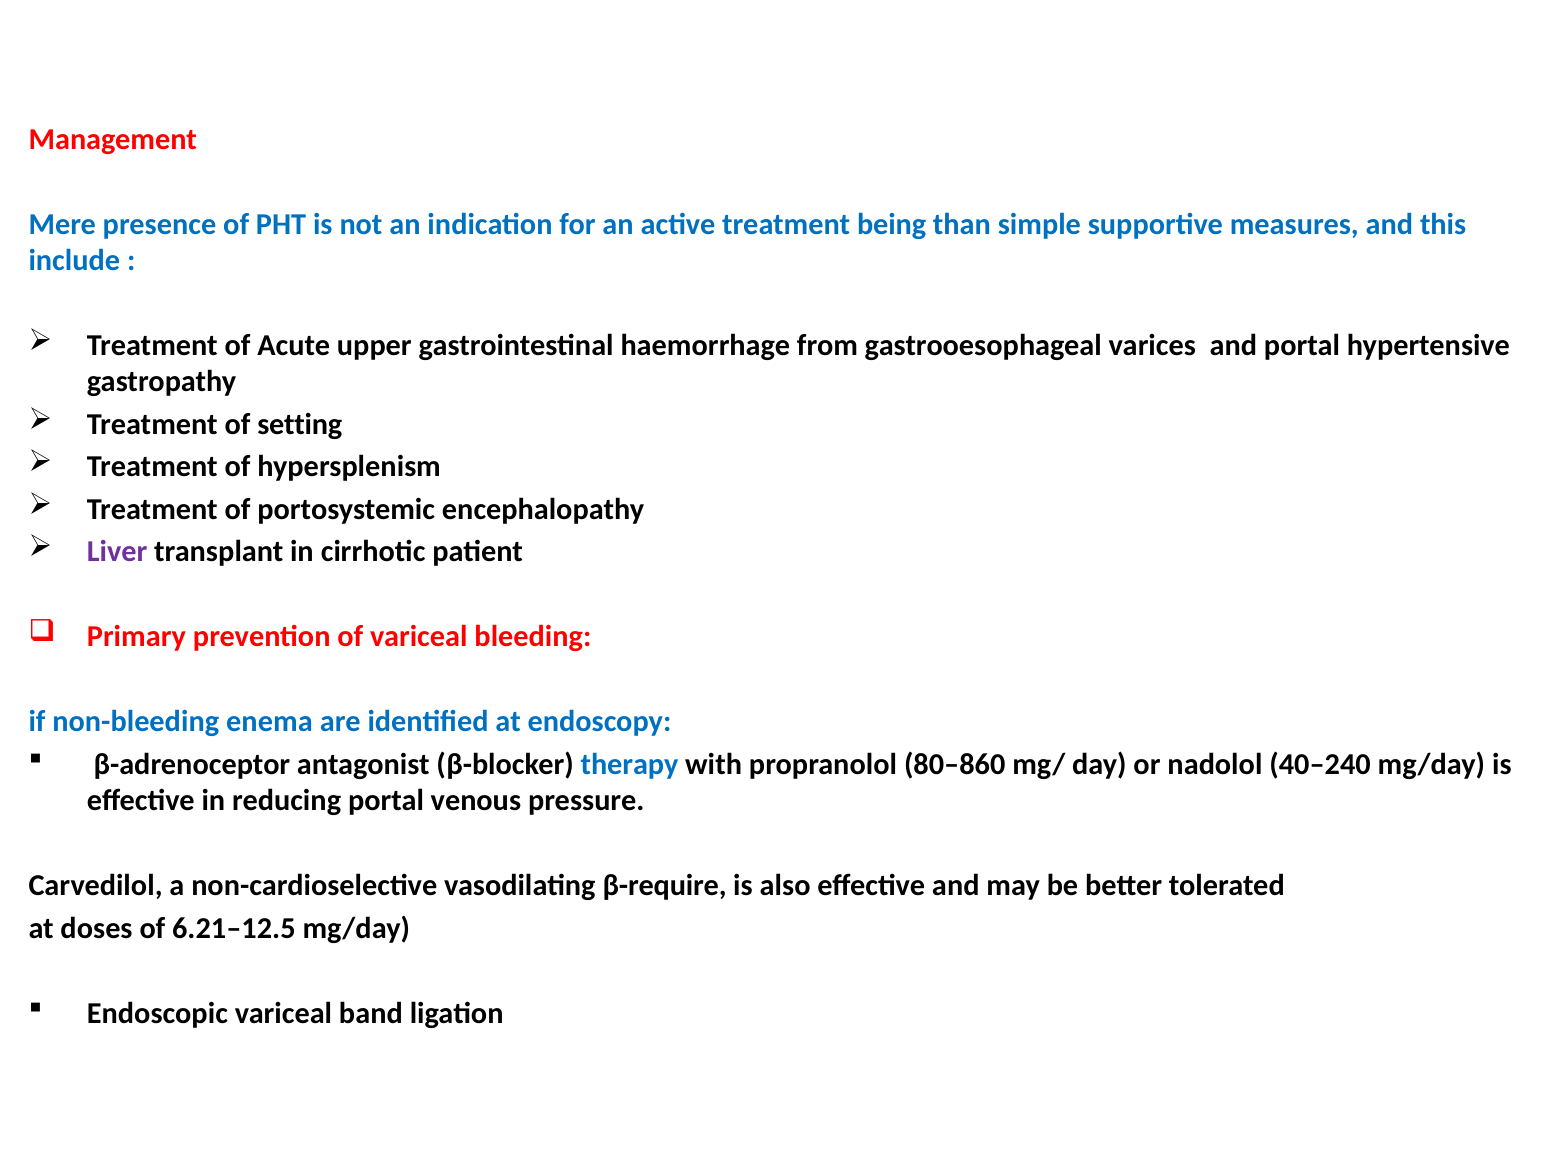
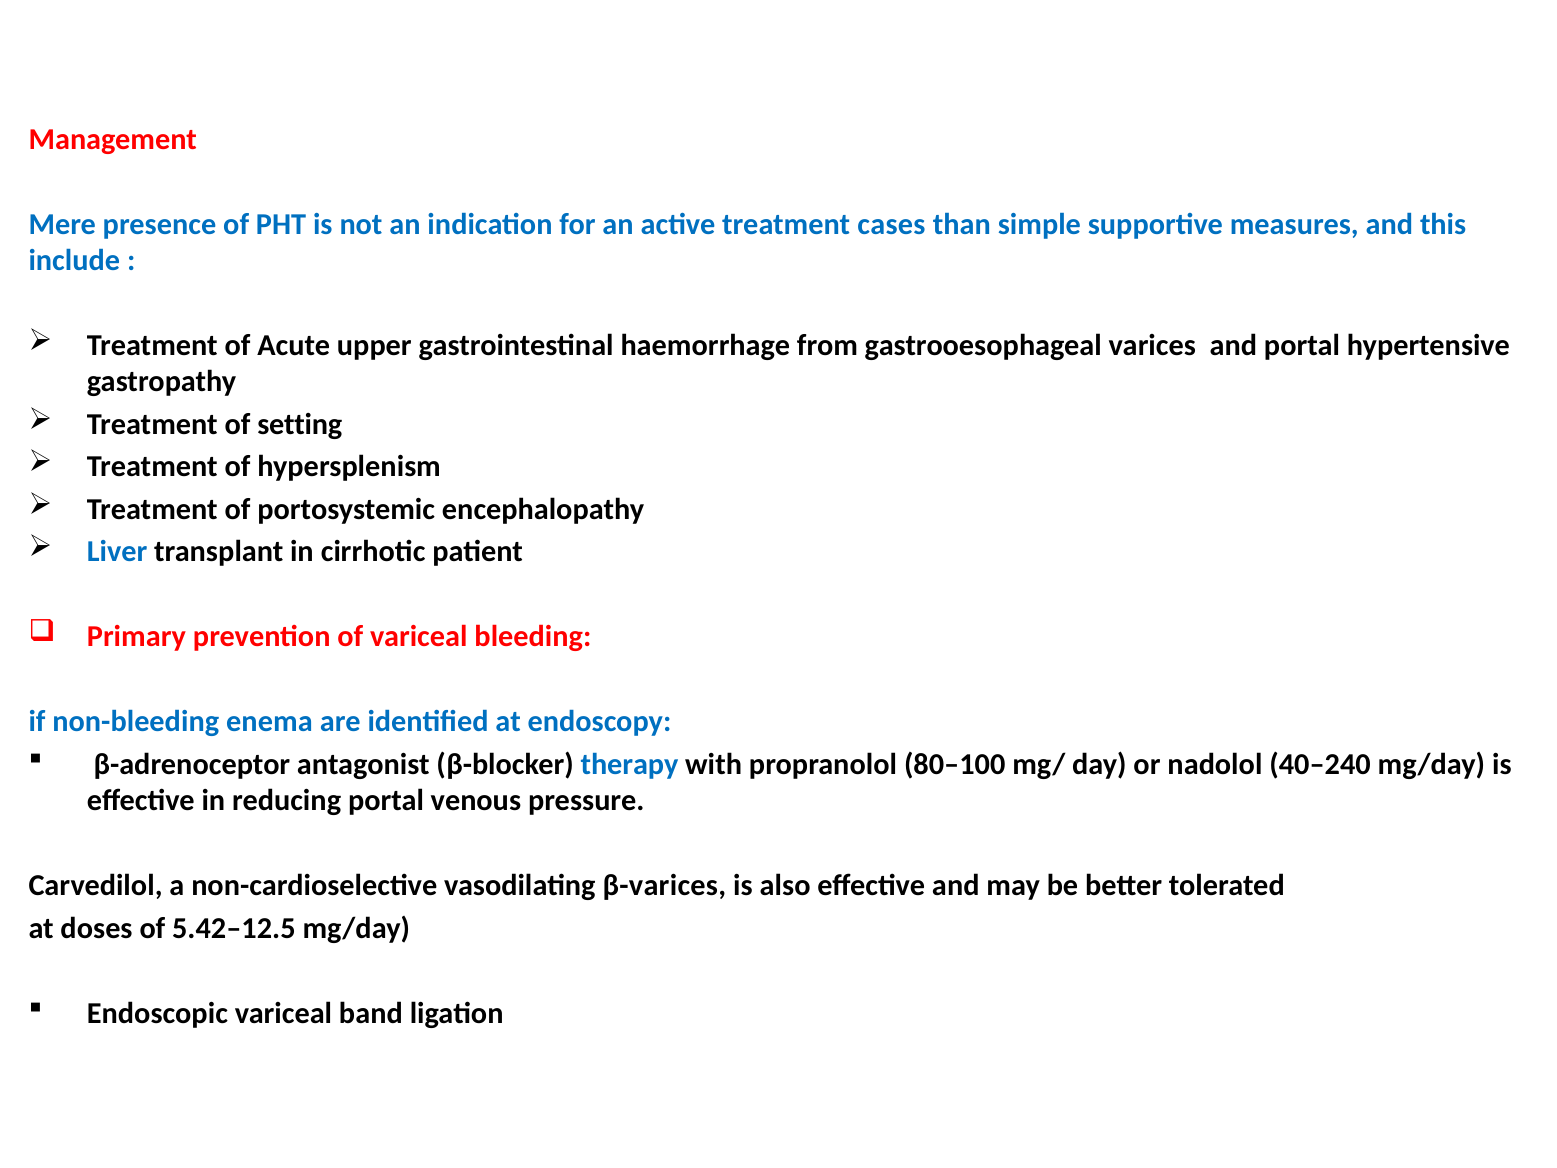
being: being -> cases
Liver colour: purple -> blue
80–860: 80–860 -> 80–100
β-require: β-require -> β-varices
6.21–12.5: 6.21–12.5 -> 5.42–12.5
